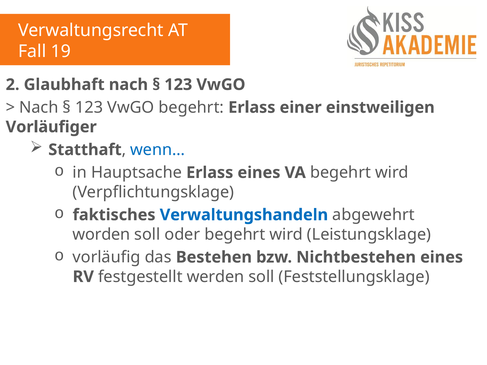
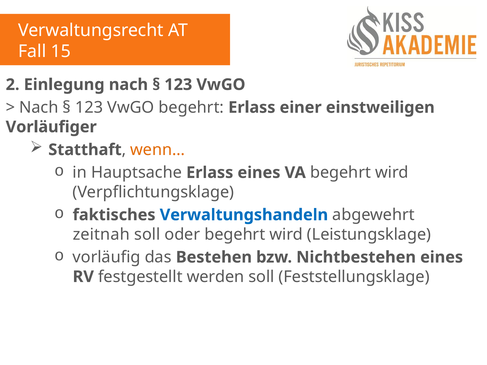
19: 19 -> 15
Glaubhaft: Glaubhaft -> Einlegung
wenn… colour: blue -> orange
worden: worden -> zeitnah
